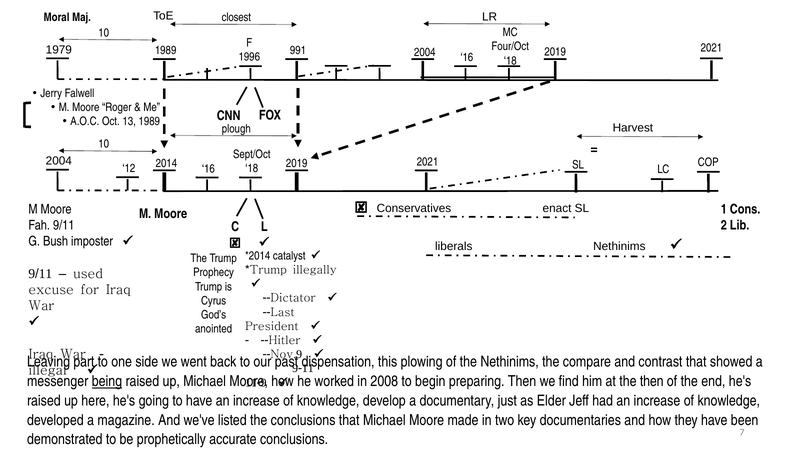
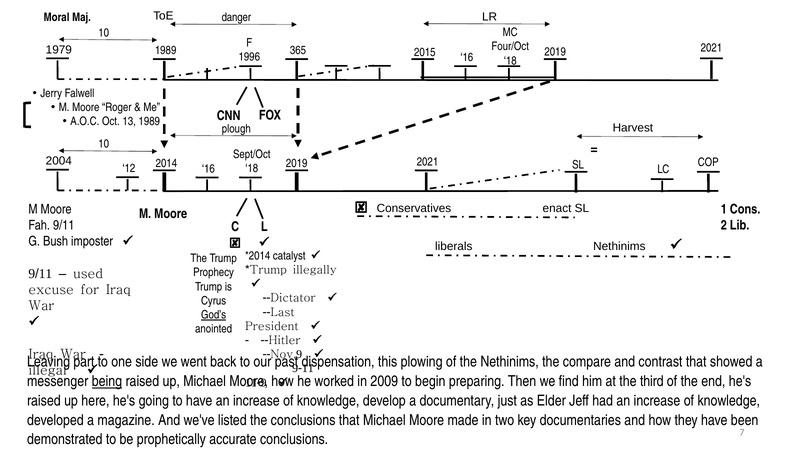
closest: closest -> danger
991: 991 -> 365
2004 at (425, 52): 2004 -> 2015
God’s underline: none -> present
2008: 2008 -> 2009
the then: then -> third
